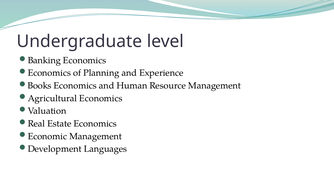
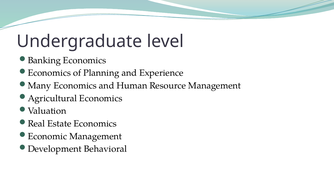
Books: Books -> Many
Languages: Languages -> Behavioral
